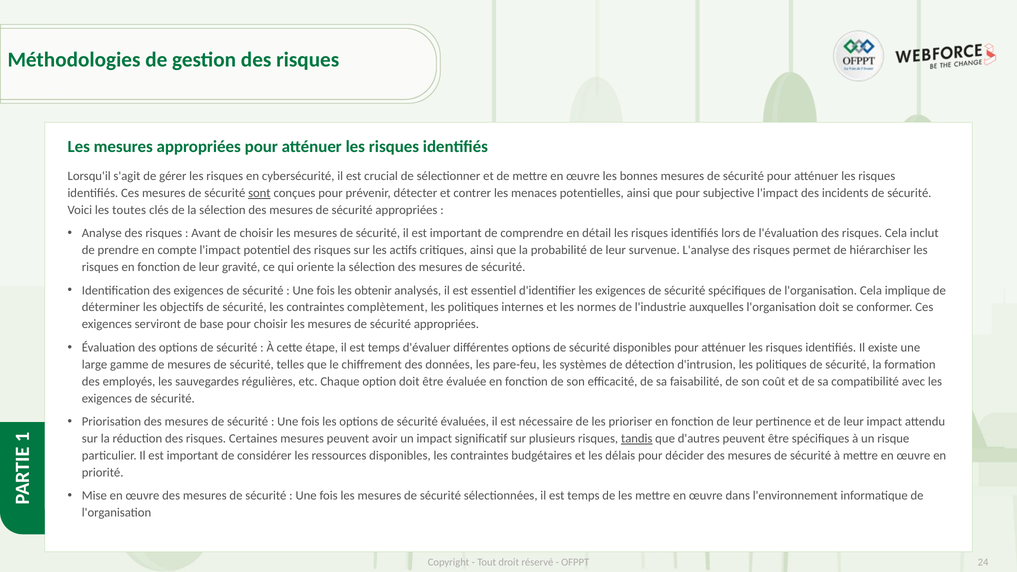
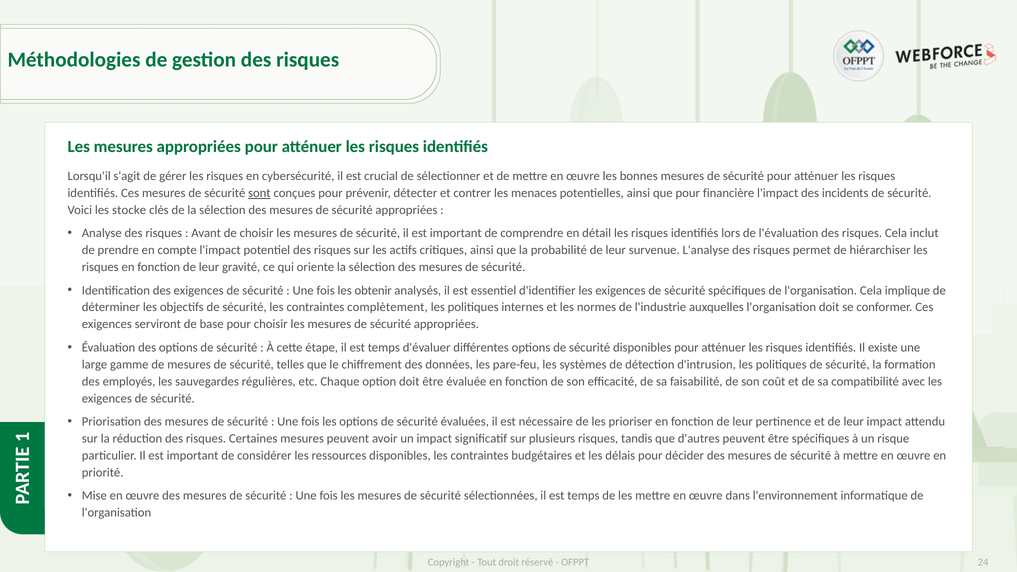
subjective: subjective -> financière
toutes: toutes -> stocke
tandis underline: present -> none
